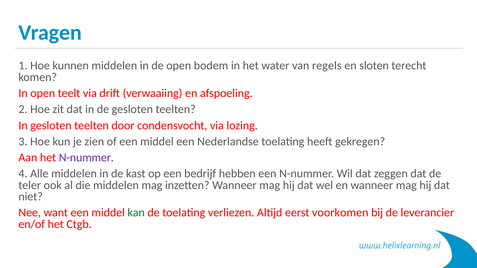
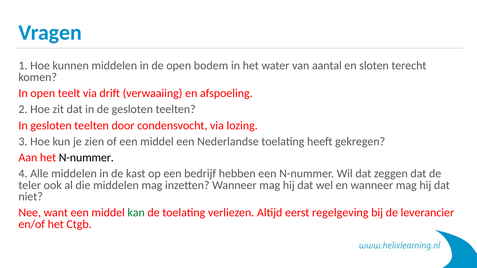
regels: regels -> aantal
N-nummer at (86, 158) colour: purple -> black
voorkomen: voorkomen -> regelgeving
